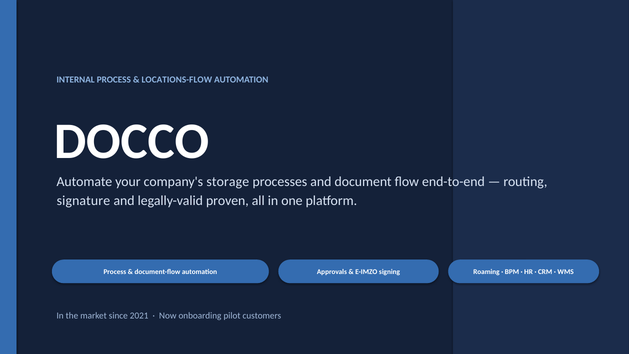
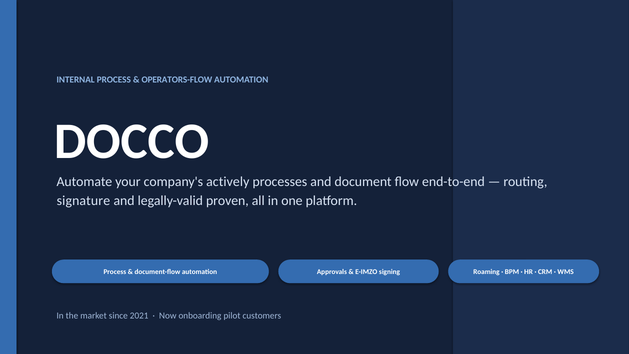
LOCATIONS-FLOW: LOCATIONS-FLOW -> OPERATORS-FLOW
storage: storage -> actively
